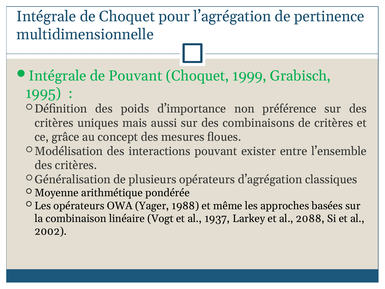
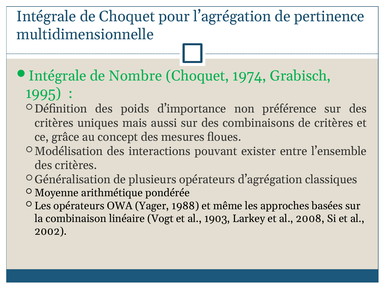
de Pouvant: Pouvant -> Nombre
1999: 1999 -> 1974
1937: 1937 -> 1903
2088: 2088 -> 2008
